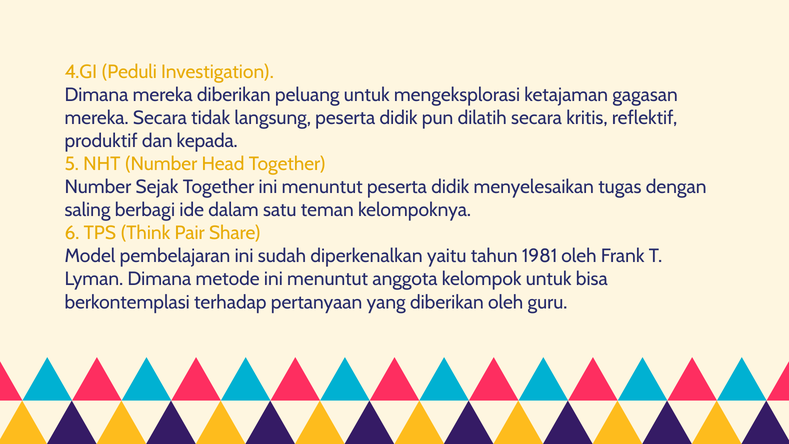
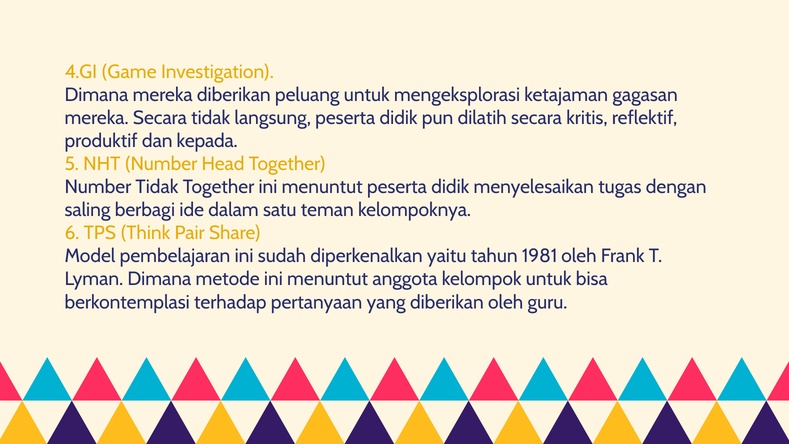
Peduli: Peduli -> Game
Number Sejak: Sejak -> Tidak
